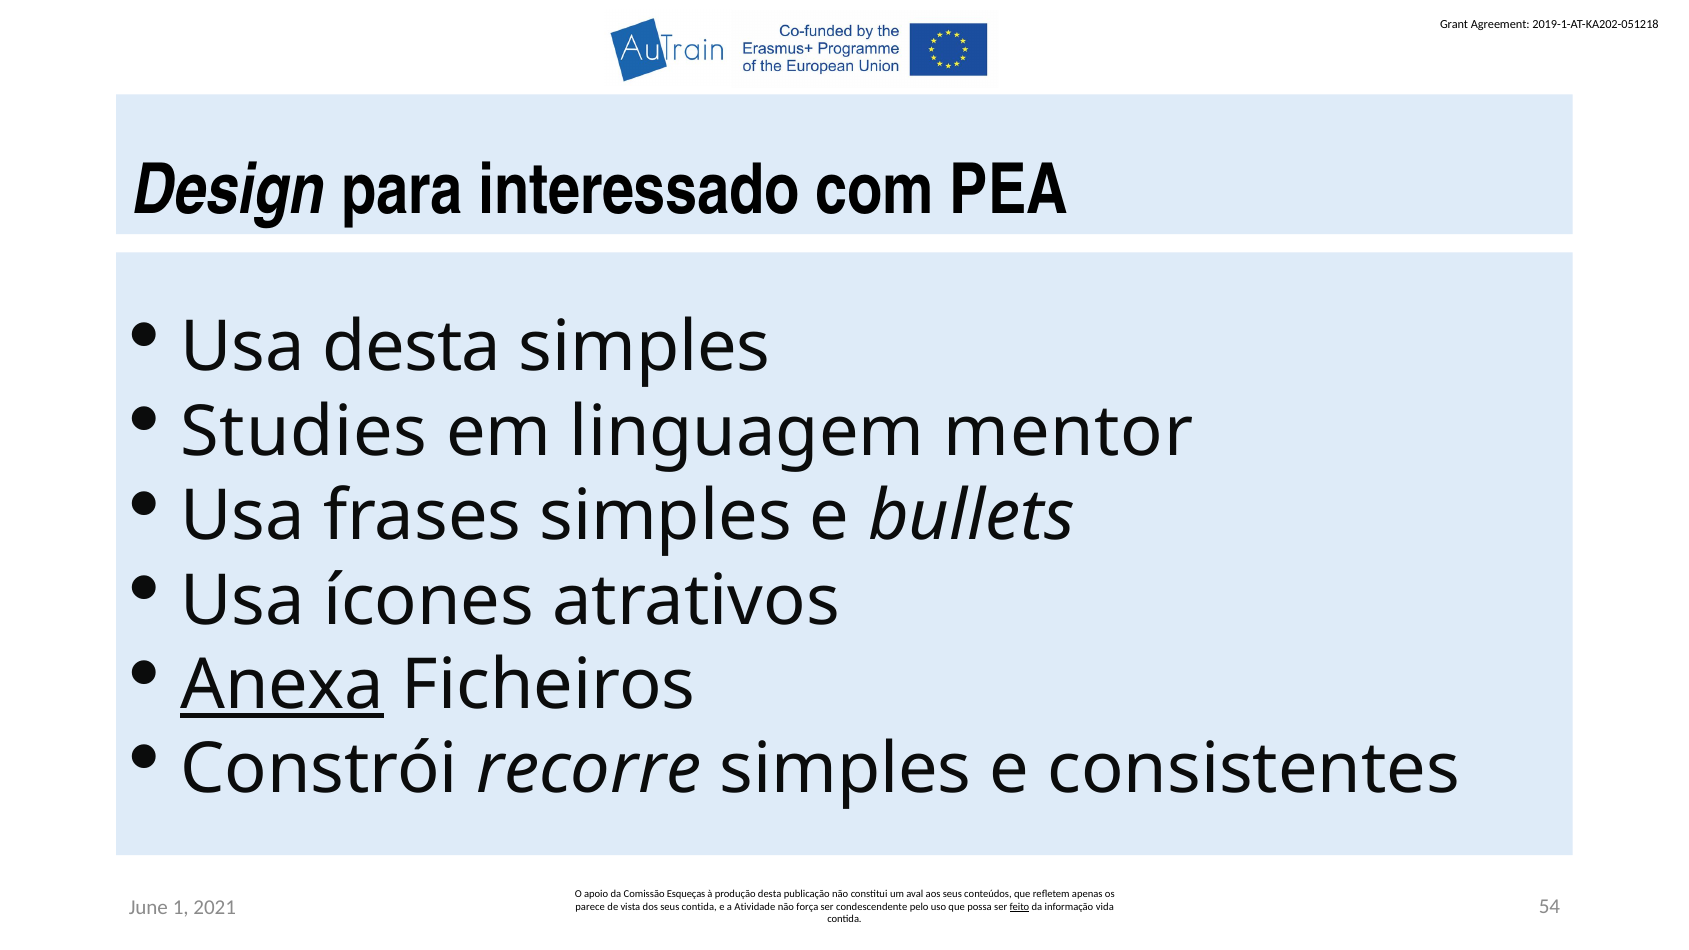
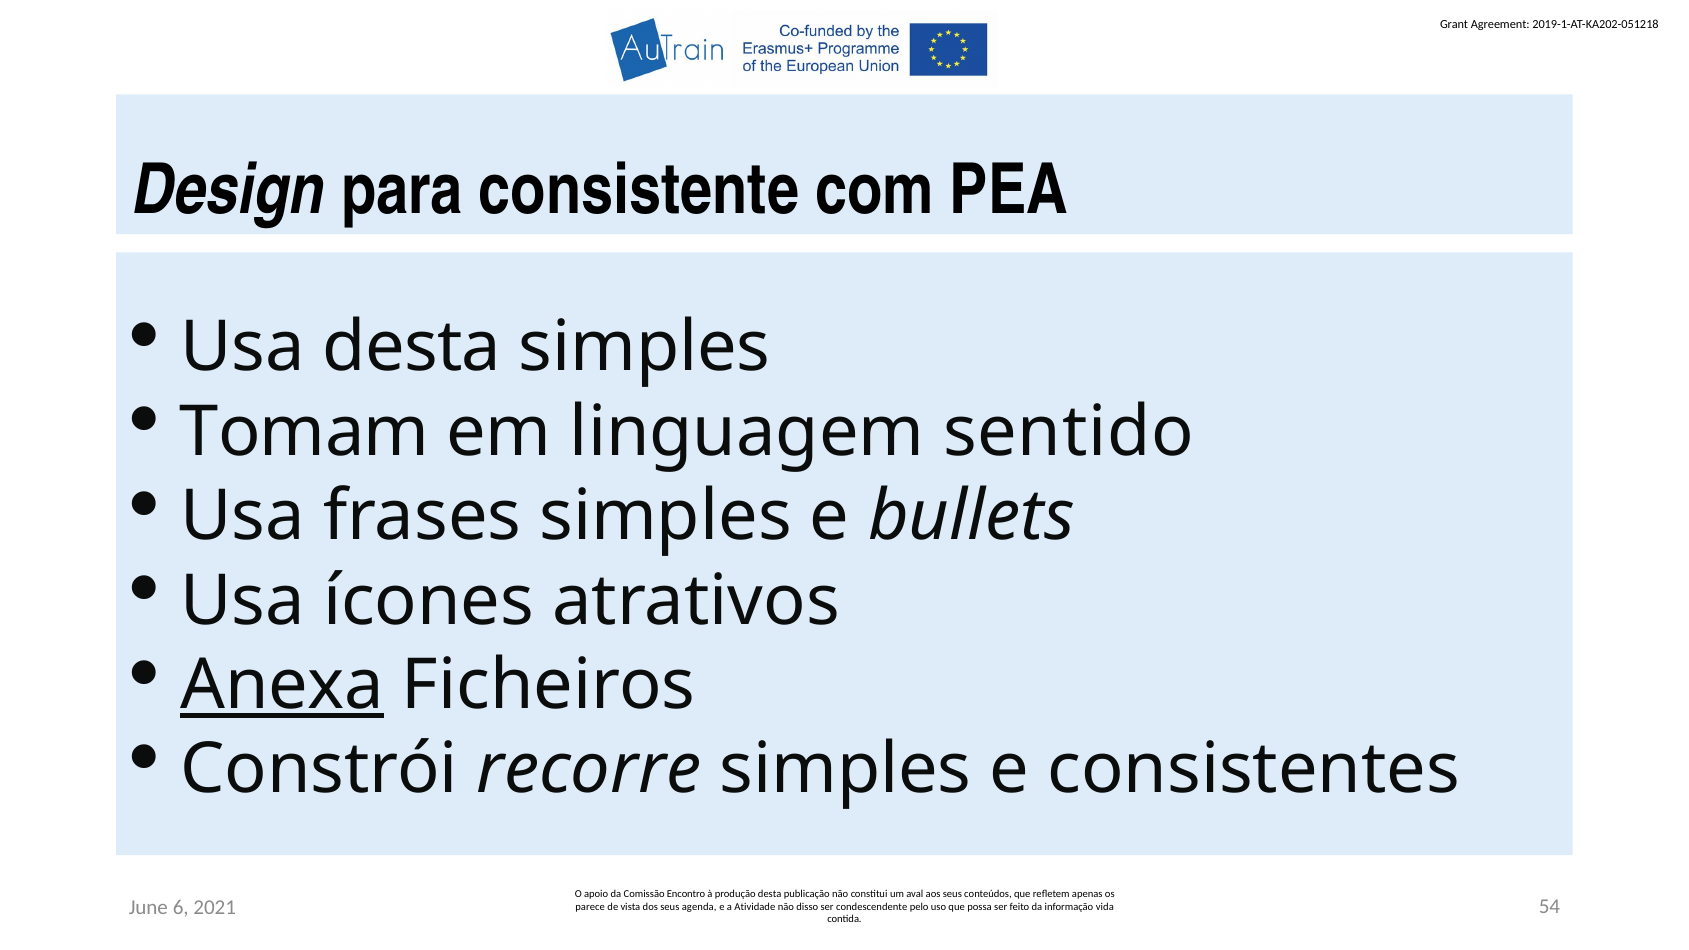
interessado: interessado -> consistente
Studies: Studies -> Tomam
mentor: mentor -> sentido
Esqueças: Esqueças -> Encontro
1: 1 -> 6
seus contida: contida -> agenda
força: força -> disso
feito underline: present -> none
